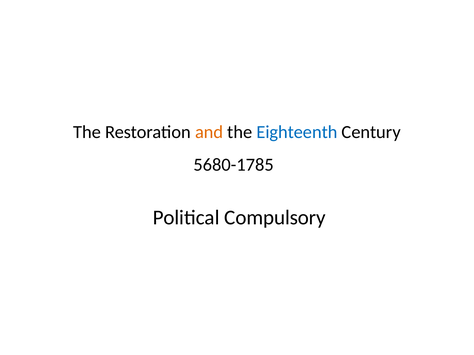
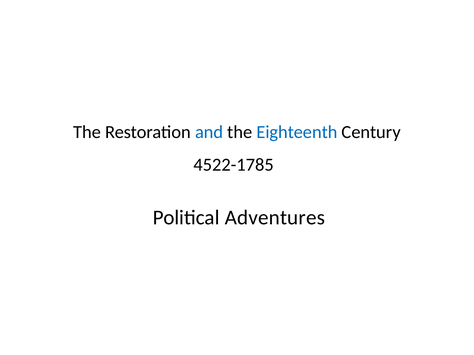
and colour: orange -> blue
5680-1785: 5680-1785 -> 4522-1785
Compulsory: Compulsory -> Adventures
